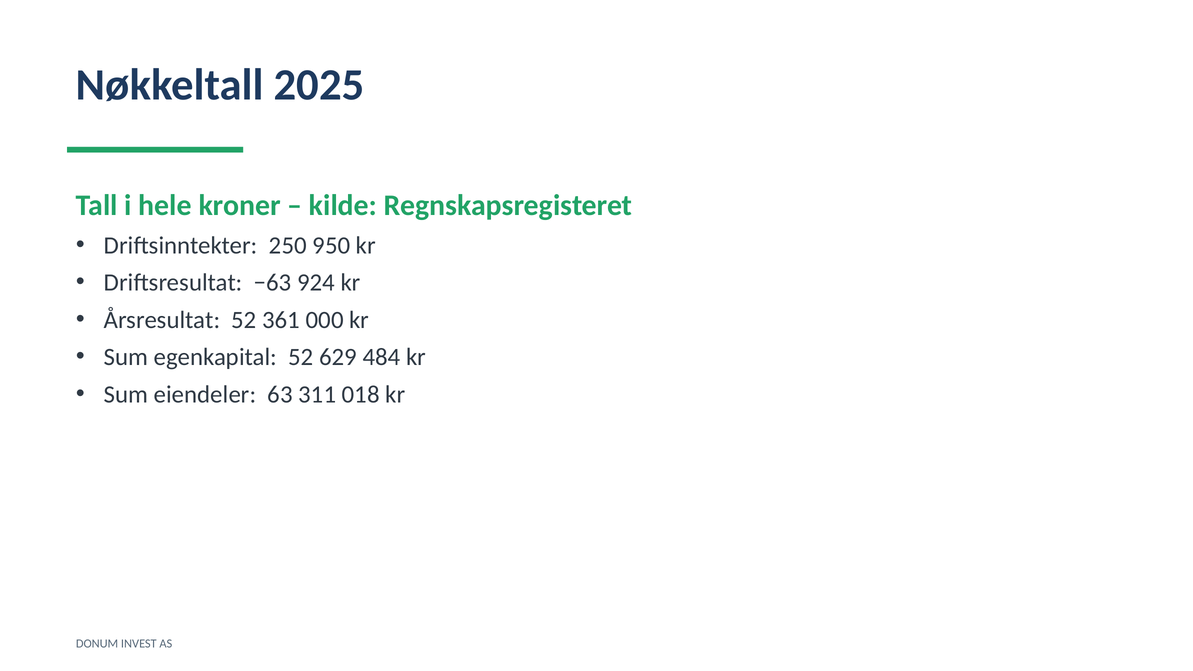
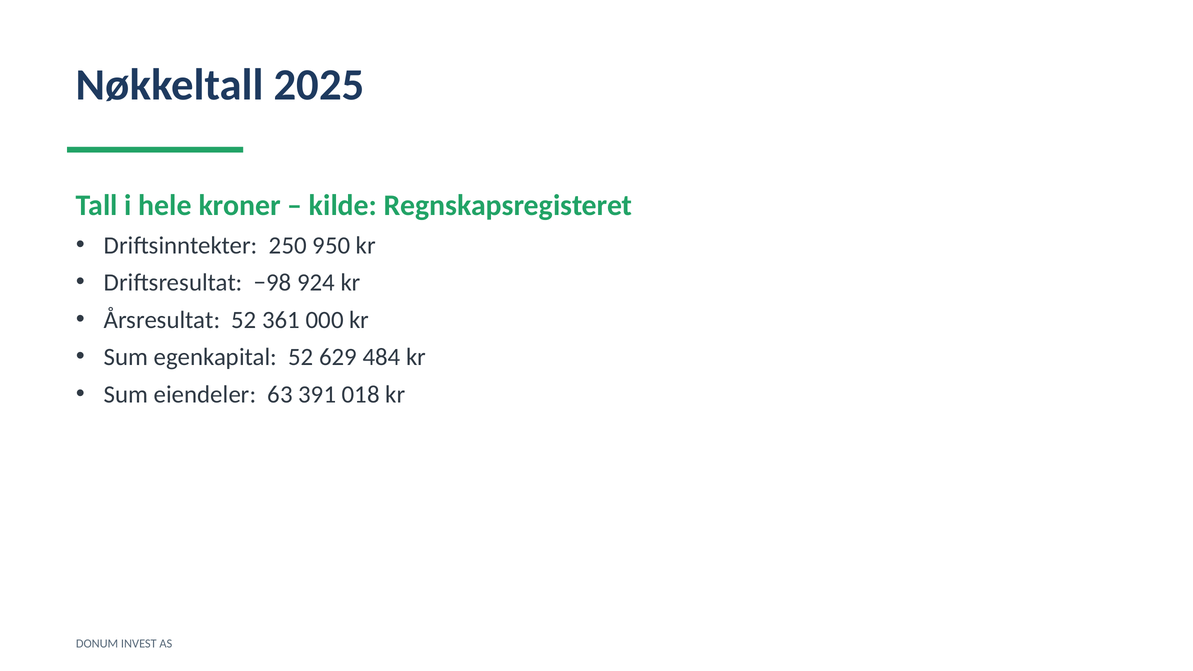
−63: −63 -> −98
311: 311 -> 391
